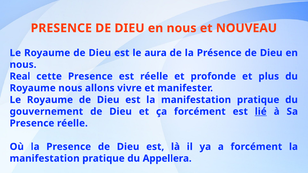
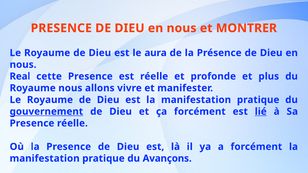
NOUVEAU: NOUVEAU -> MONTRER
gouvernement underline: none -> present
Appellera: Appellera -> Avançons
